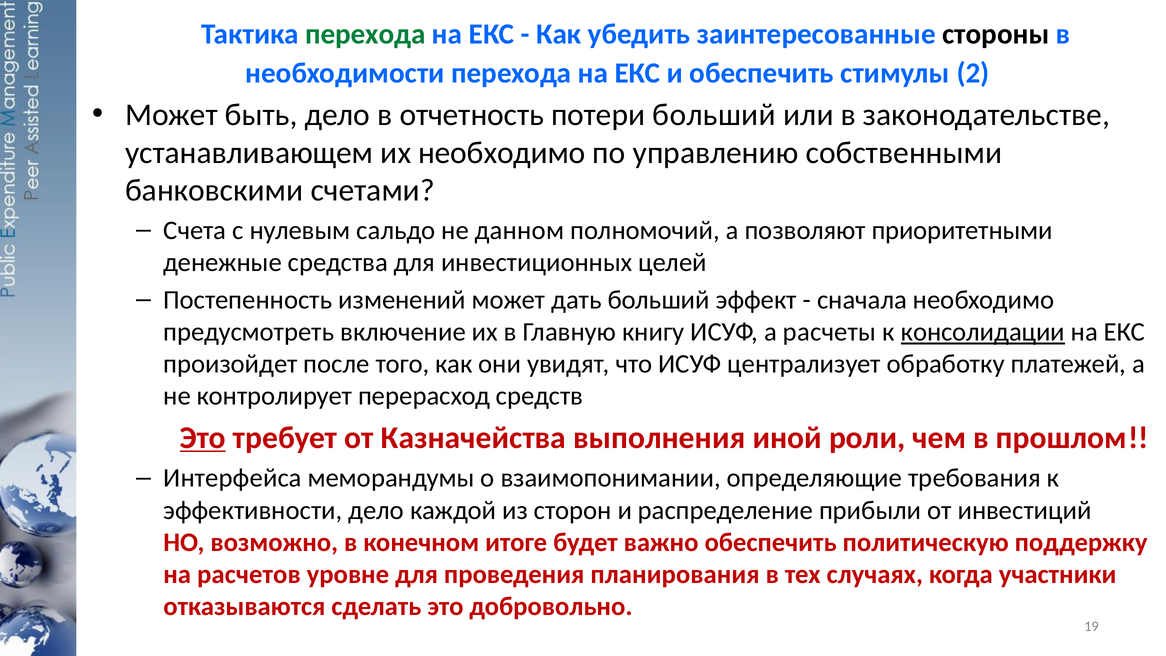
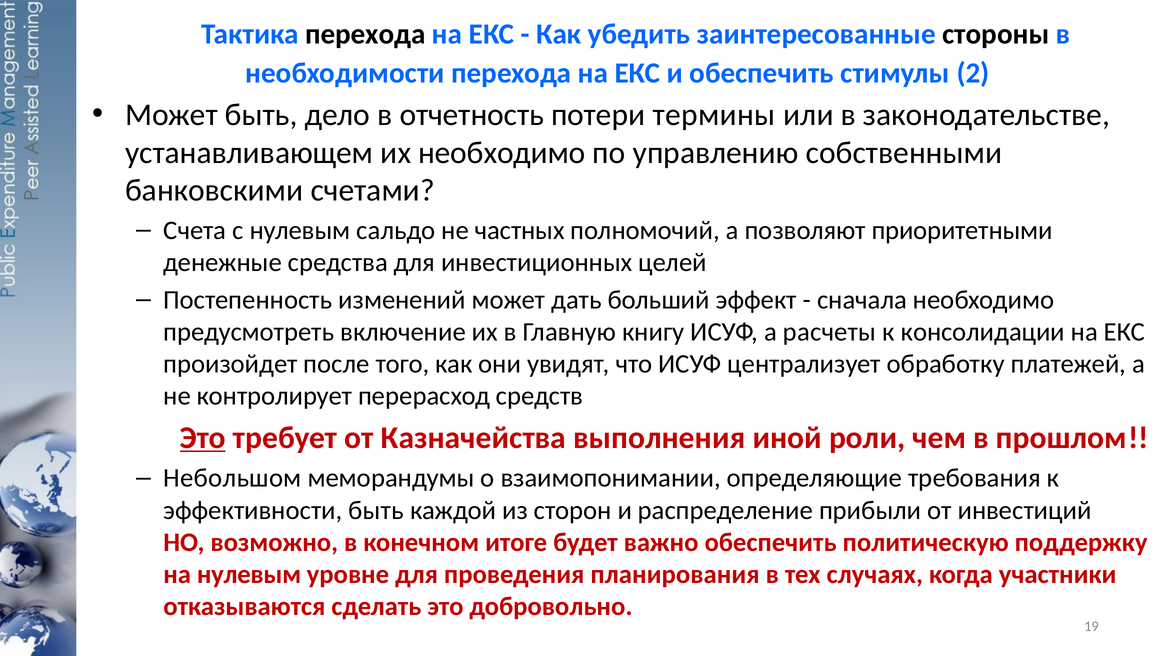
перехода at (365, 34) colour: green -> black
потери больший: больший -> термины
данном: данном -> частных
консолидации underline: present -> none
Интерфейса: Интерфейса -> Небольшом
эффективности дело: дело -> быть
на расчетов: расчетов -> нулевым
